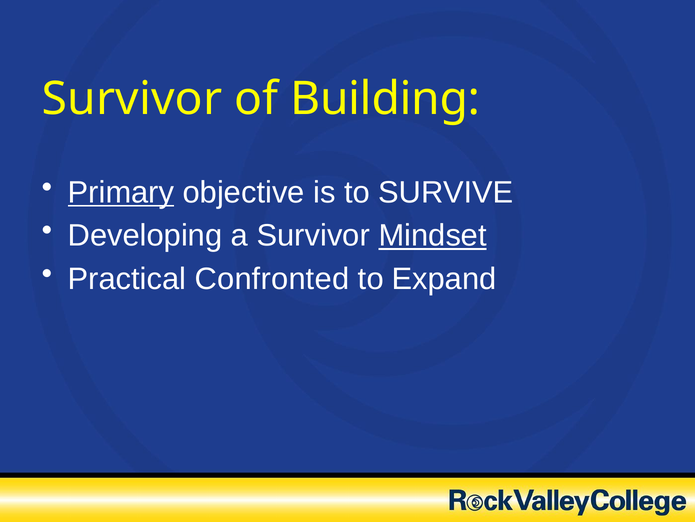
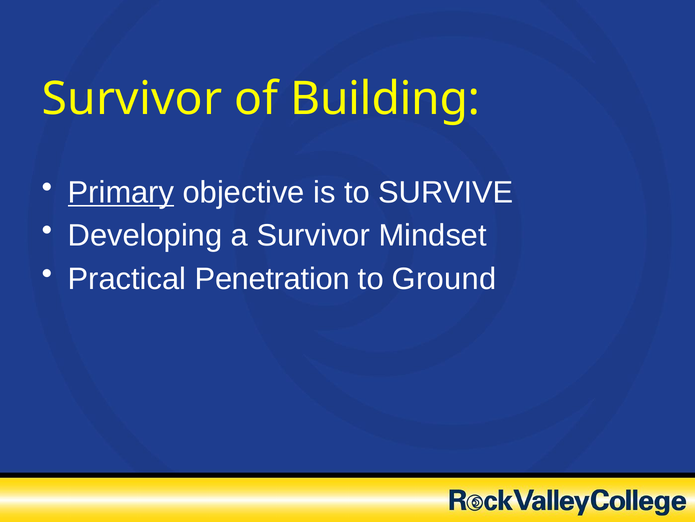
Mindset underline: present -> none
Confronted: Confronted -> Penetration
Expand: Expand -> Ground
